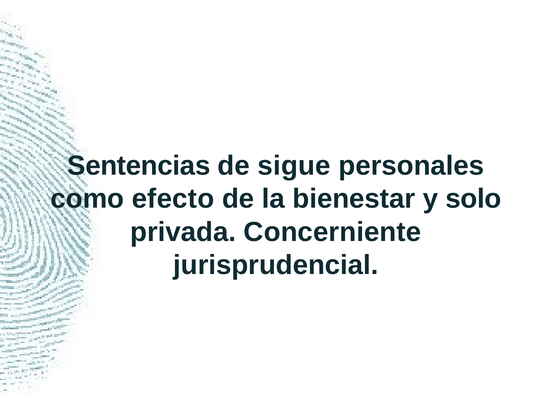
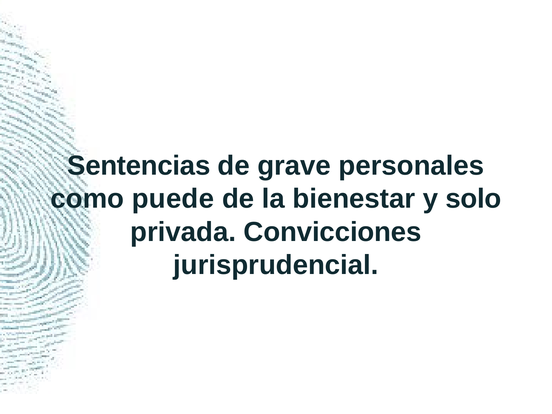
sigue: sigue -> grave
efecto: efecto -> puede
Concerniente: Concerniente -> Convicciones
